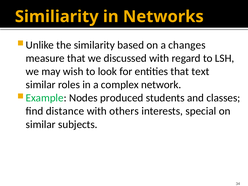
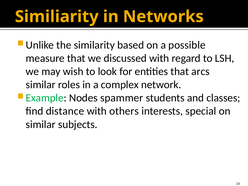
changes: changes -> possible
text: text -> arcs
produced: produced -> spammer
